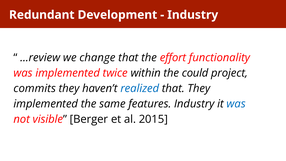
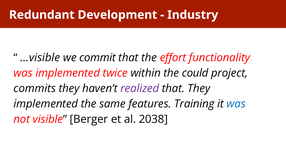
...review: ...review -> ...visible
change: change -> commit
realized colour: blue -> purple
features Industry: Industry -> Training
2015: 2015 -> 2038
